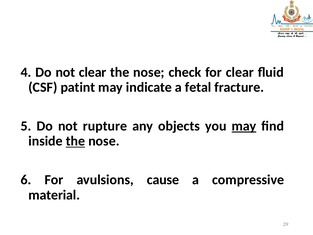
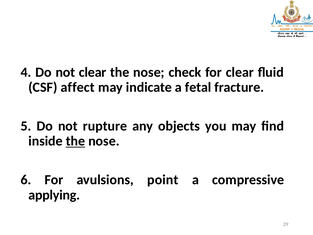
patint: patint -> affect
may at (244, 126) underline: present -> none
cause: cause -> point
material: material -> applying
